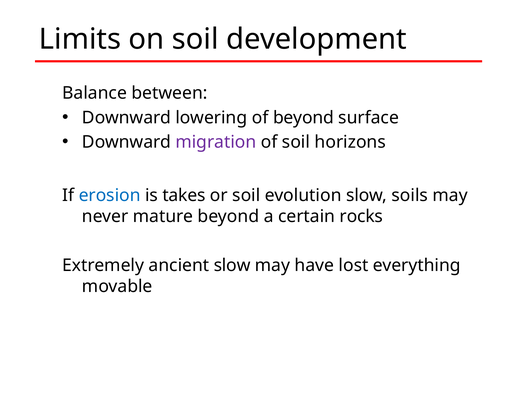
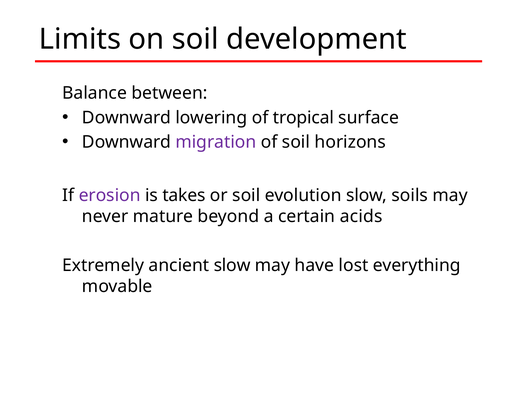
of beyond: beyond -> tropical
erosion colour: blue -> purple
rocks: rocks -> acids
